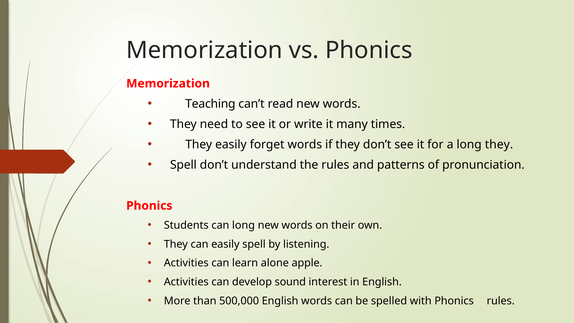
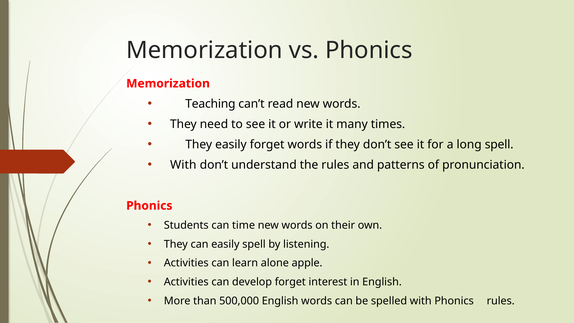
long they: they -> spell
Spell at (183, 165): Spell -> With
can long: long -> time
develop sound: sound -> forget
